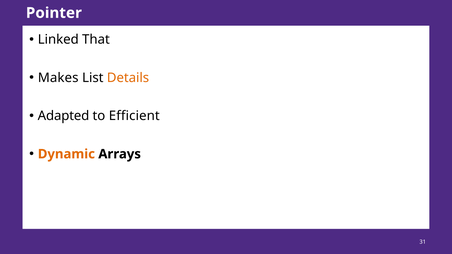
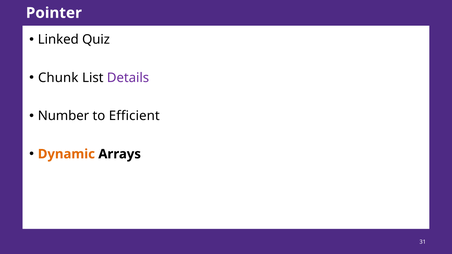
That: That -> Quiz
Makes: Makes -> Chunk
Details colour: orange -> purple
Adapted: Adapted -> Number
